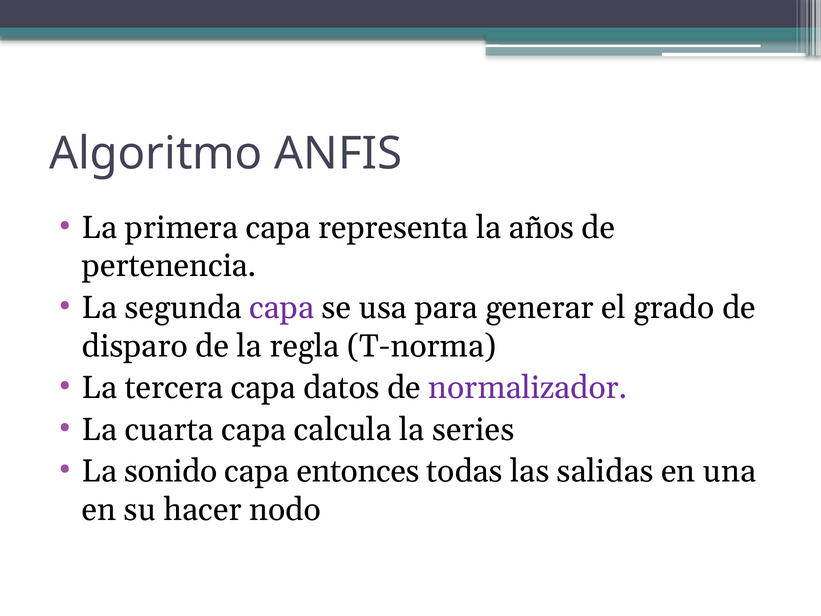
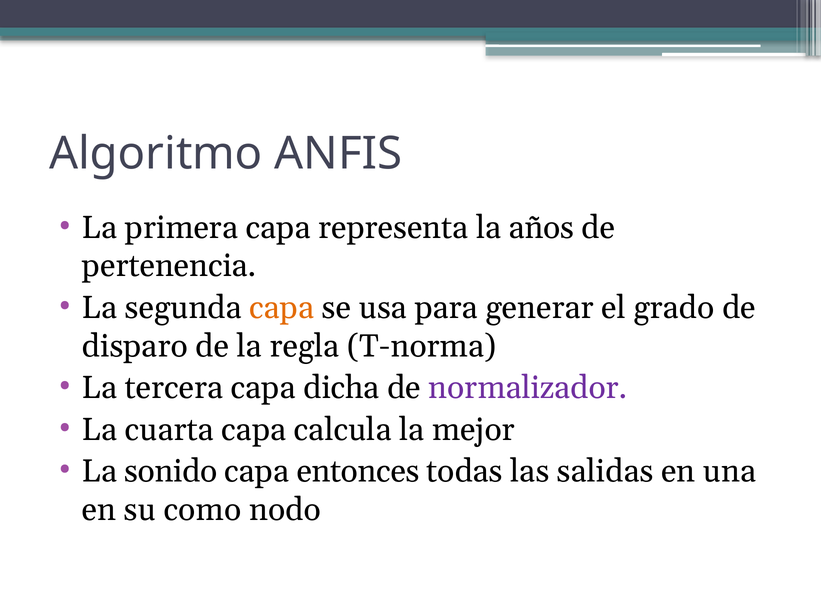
capa at (282, 307) colour: purple -> orange
datos: datos -> dicha
series: series -> mejor
hacer: hacer -> como
